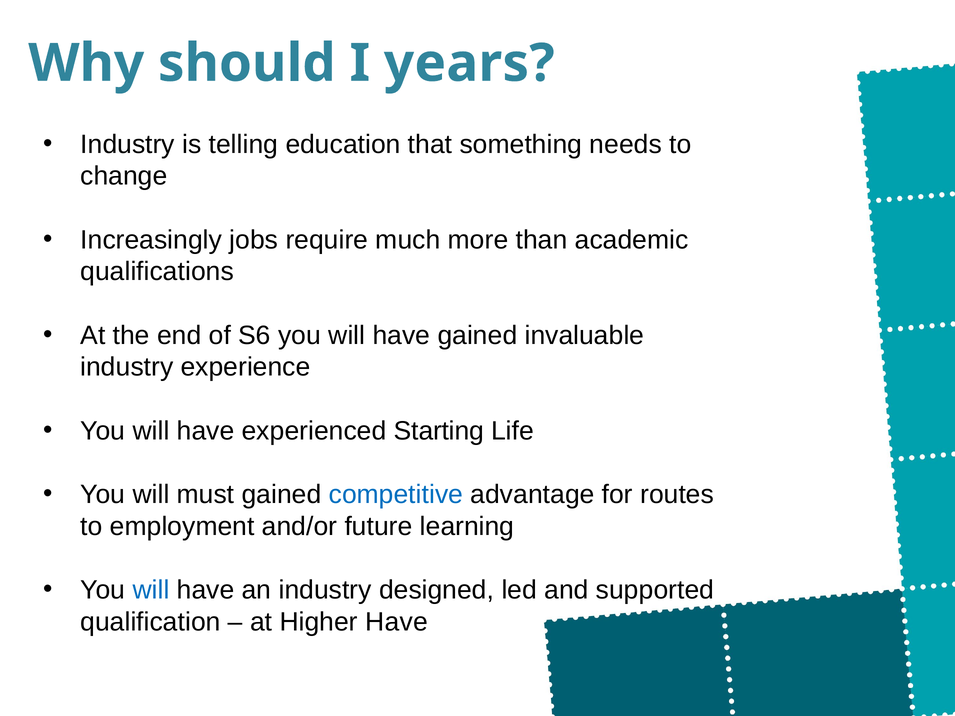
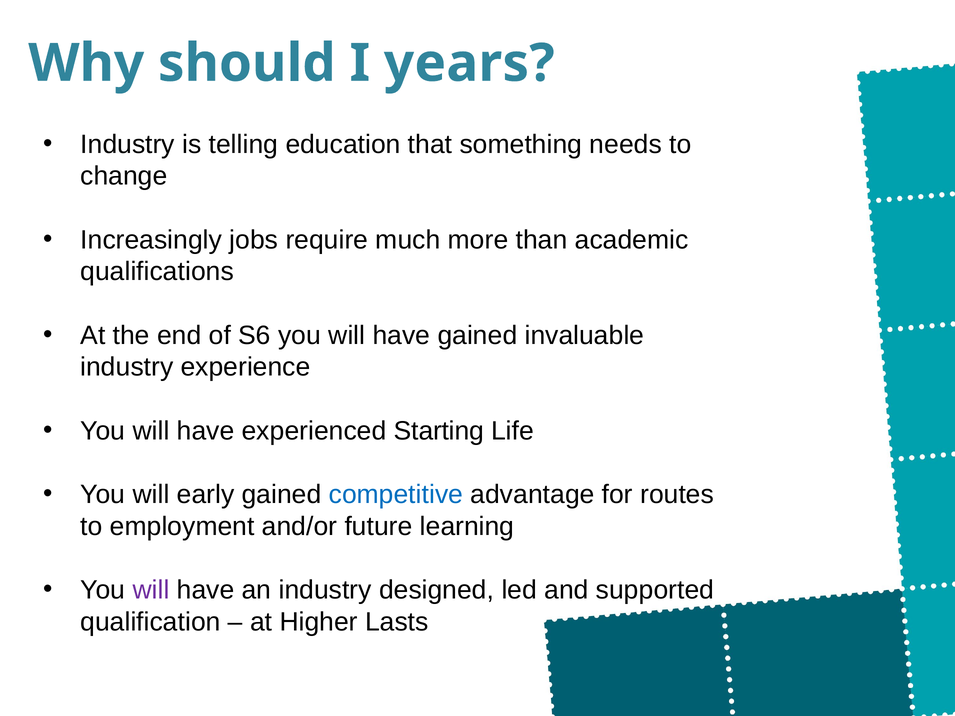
must: must -> early
will at (151, 590) colour: blue -> purple
Higher Have: Have -> Lasts
